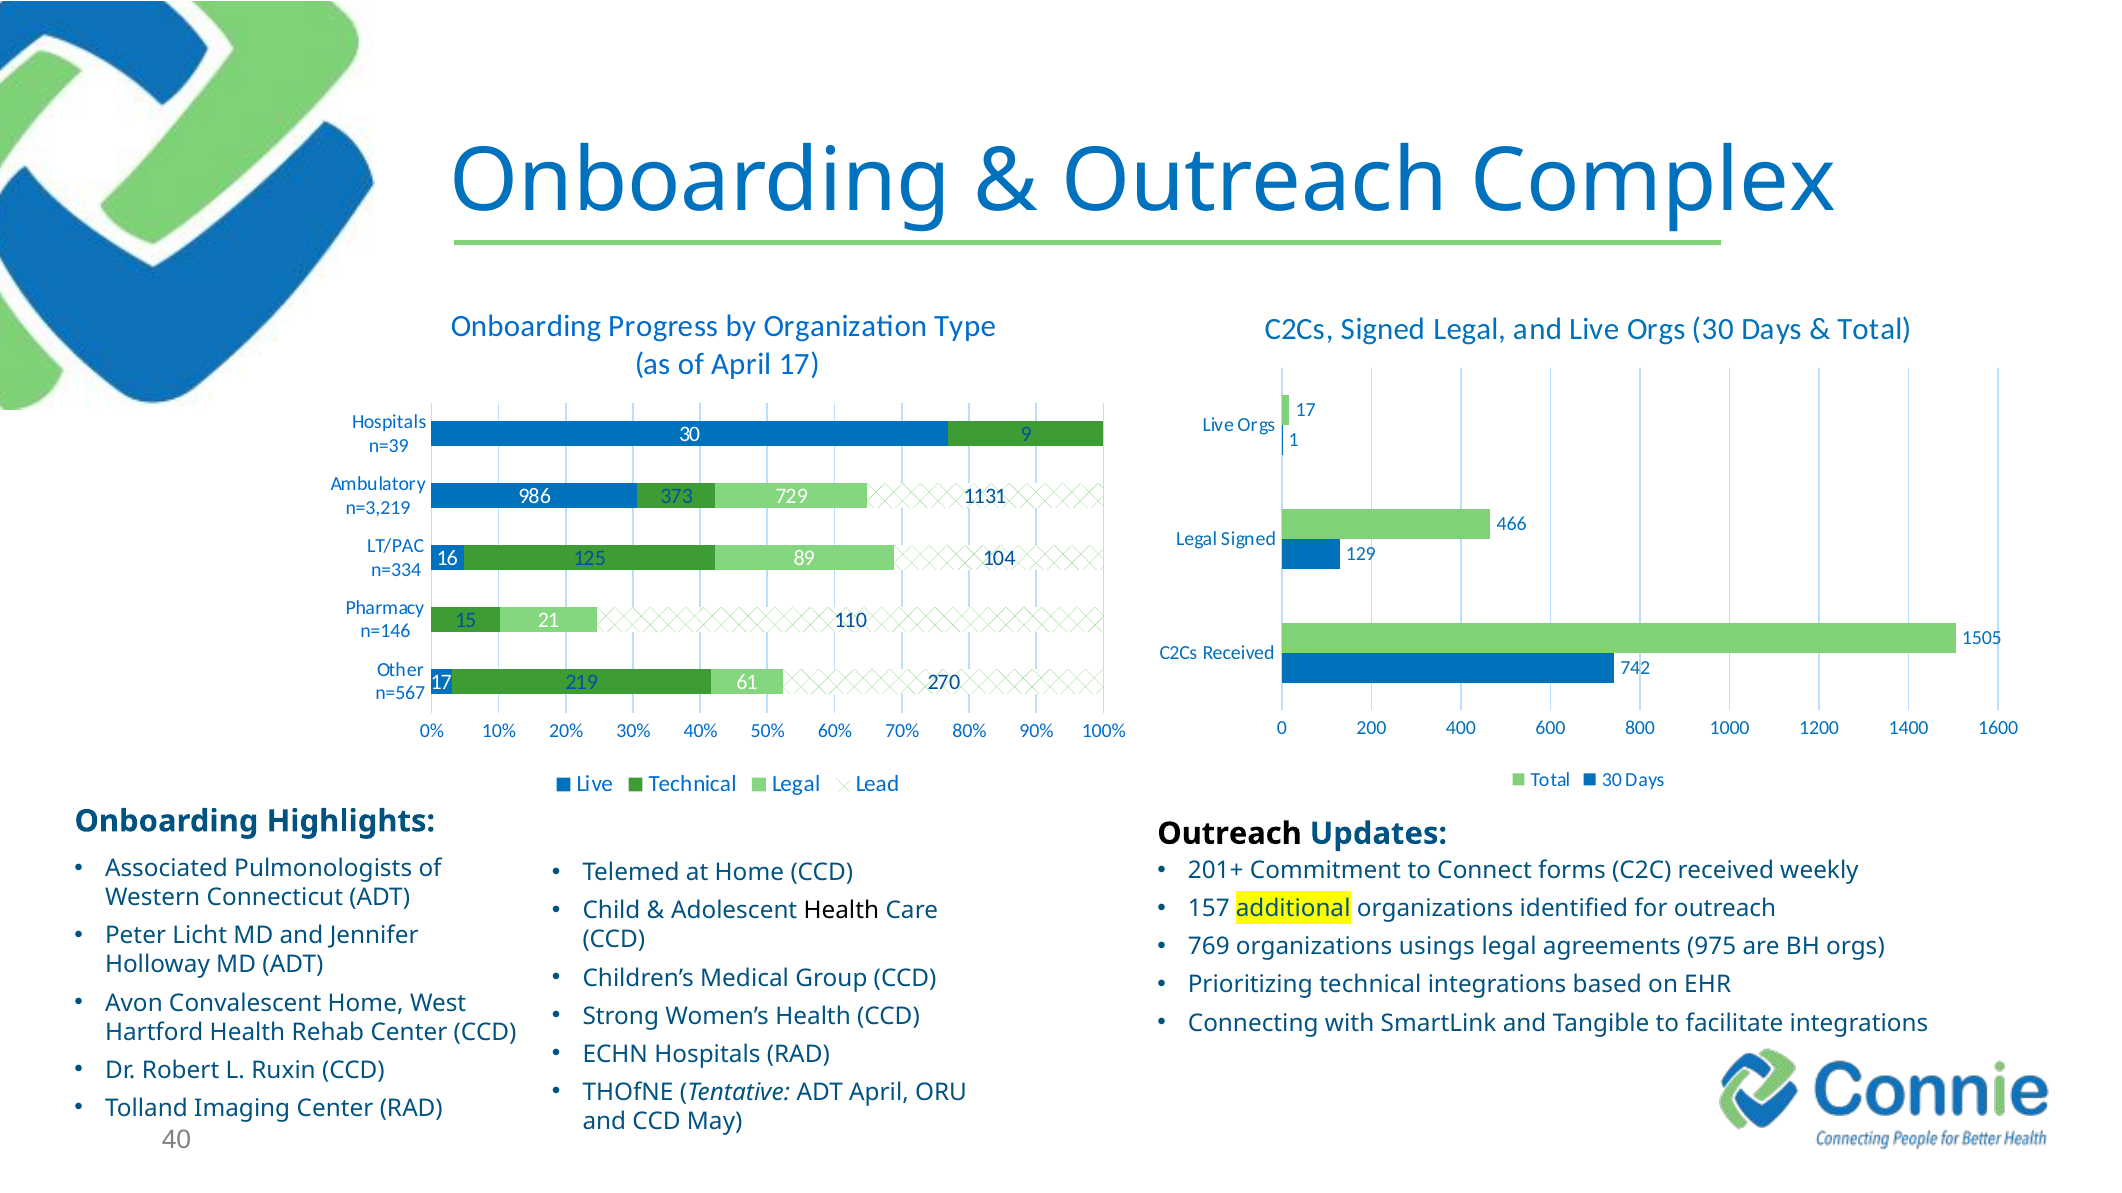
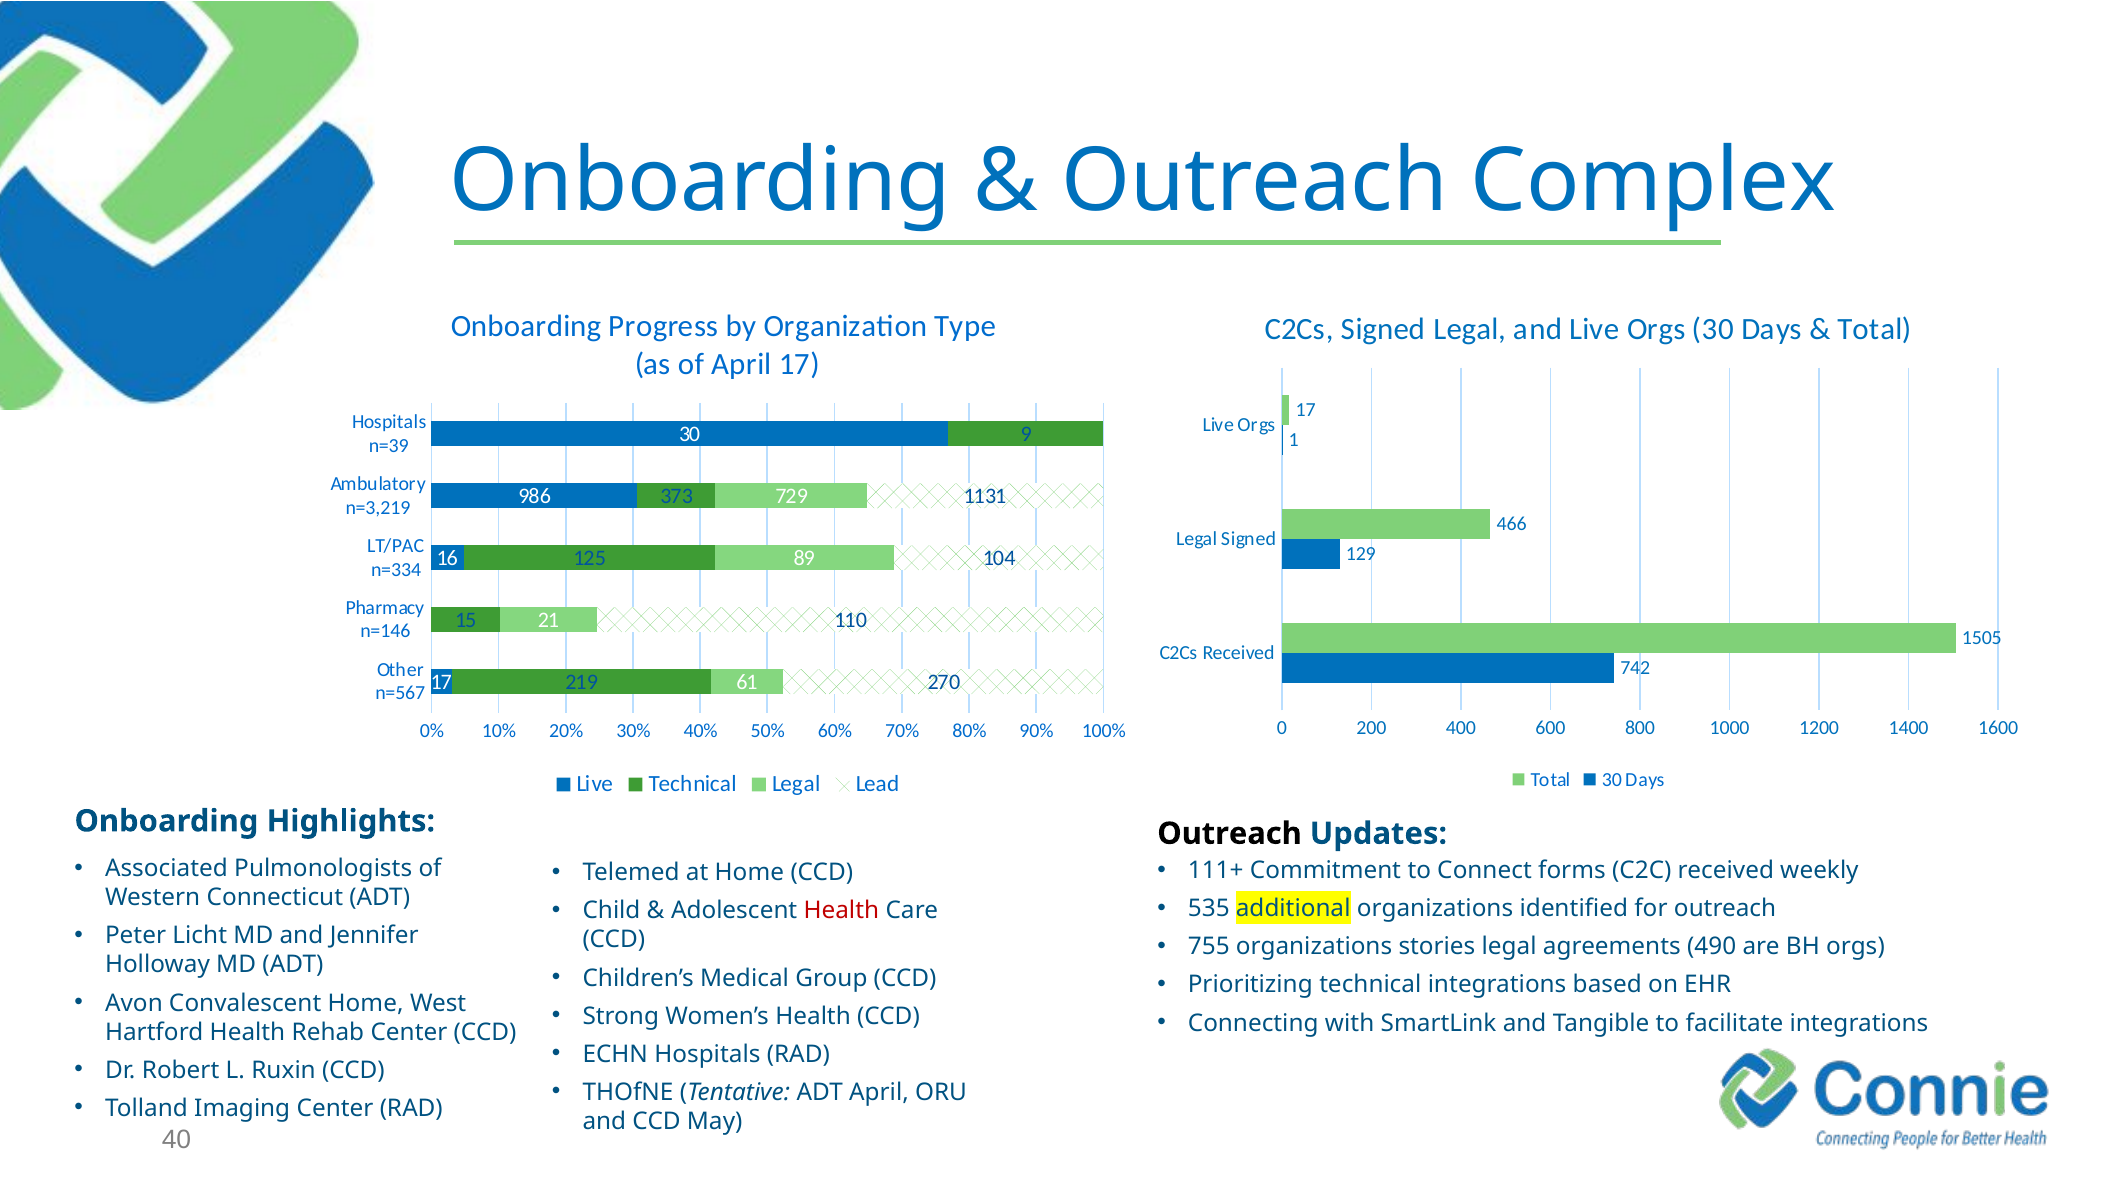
201+: 201+ -> 111+
157: 157 -> 535
Health at (841, 911) colour: black -> red
769: 769 -> 755
usings: usings -> stories
975: 975 -> 490
